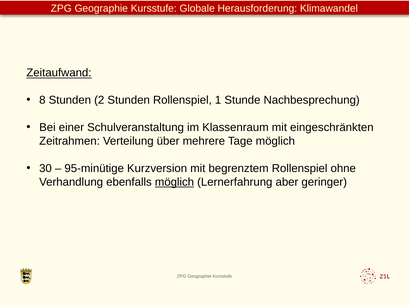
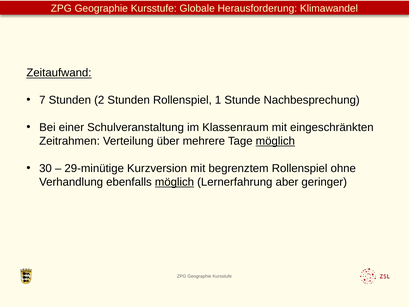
8: 8 -> 7
möglich at (275, 141) underline: none -> present
95-minütige: 95-minütige -> 29-minütige
